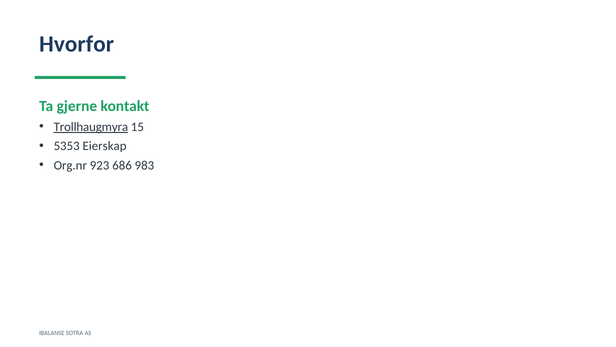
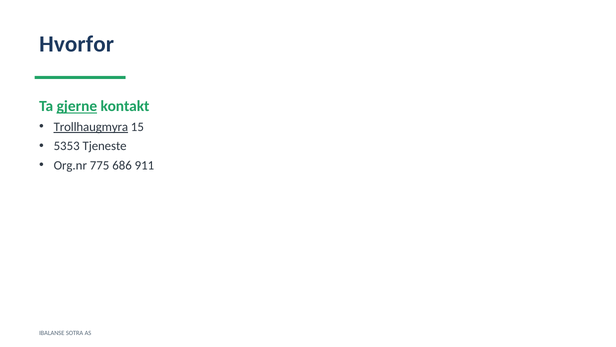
gjerne underline: none -> present
Eierskap: Eierskap -> Tjeneste
923: 923 -> 775
983: 983 -> 911
